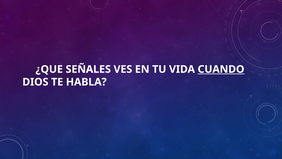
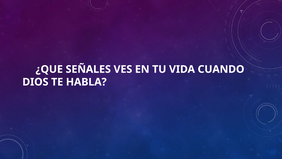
CUANDO underline: present -> none
